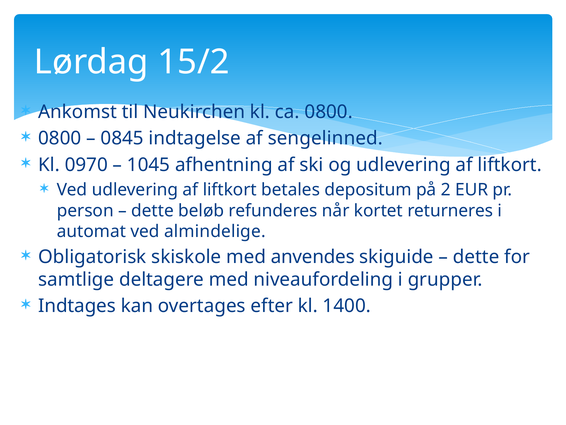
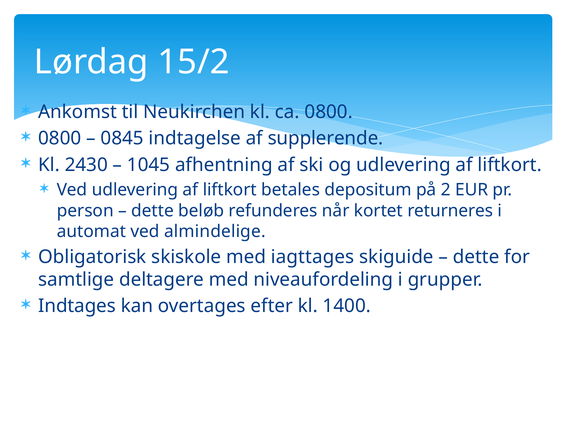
sengelinned: sengelinned -> supplerende
0970: 0970 -> 2430
anvendes: anvendes -> iagttages
